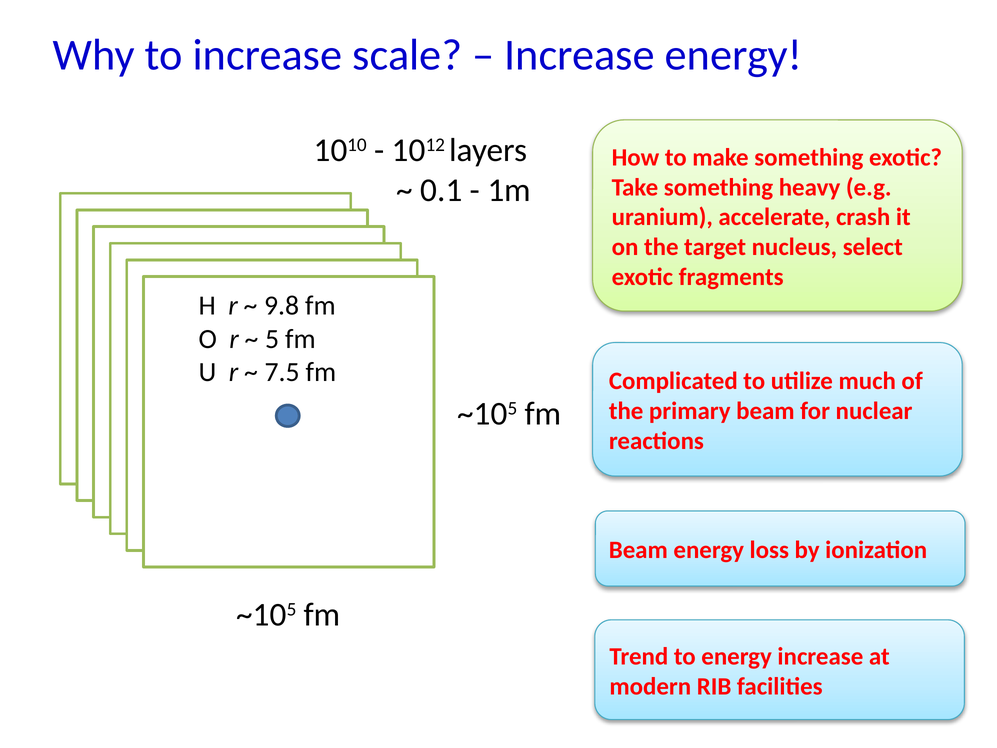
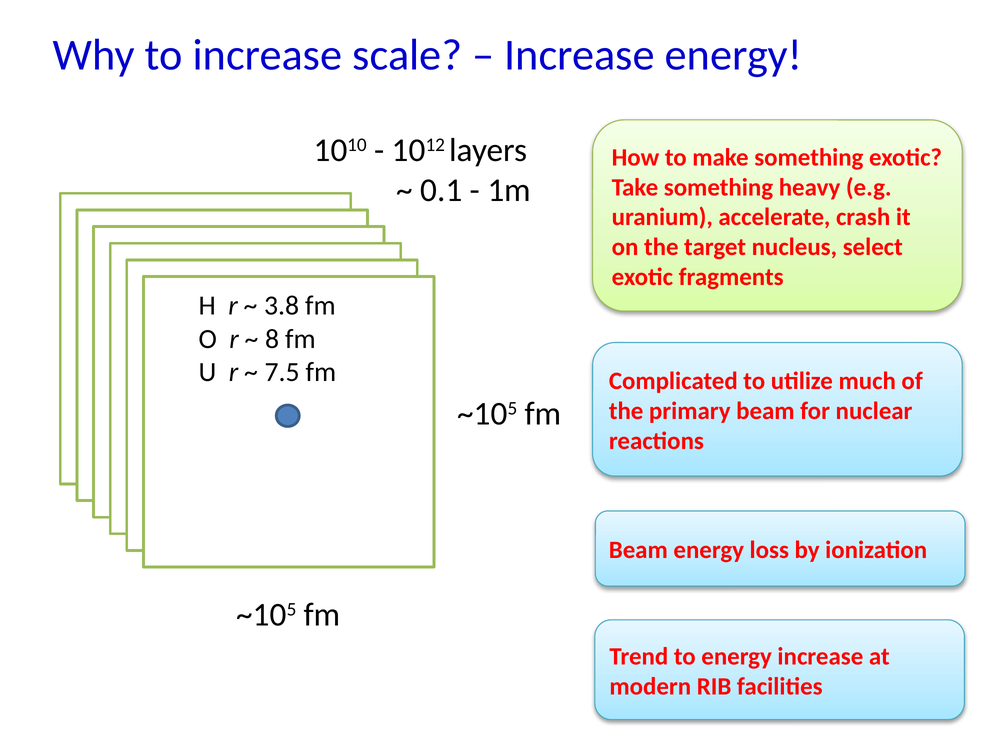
9.8: 9.8 -> 3.8
5: 5 -> 8
